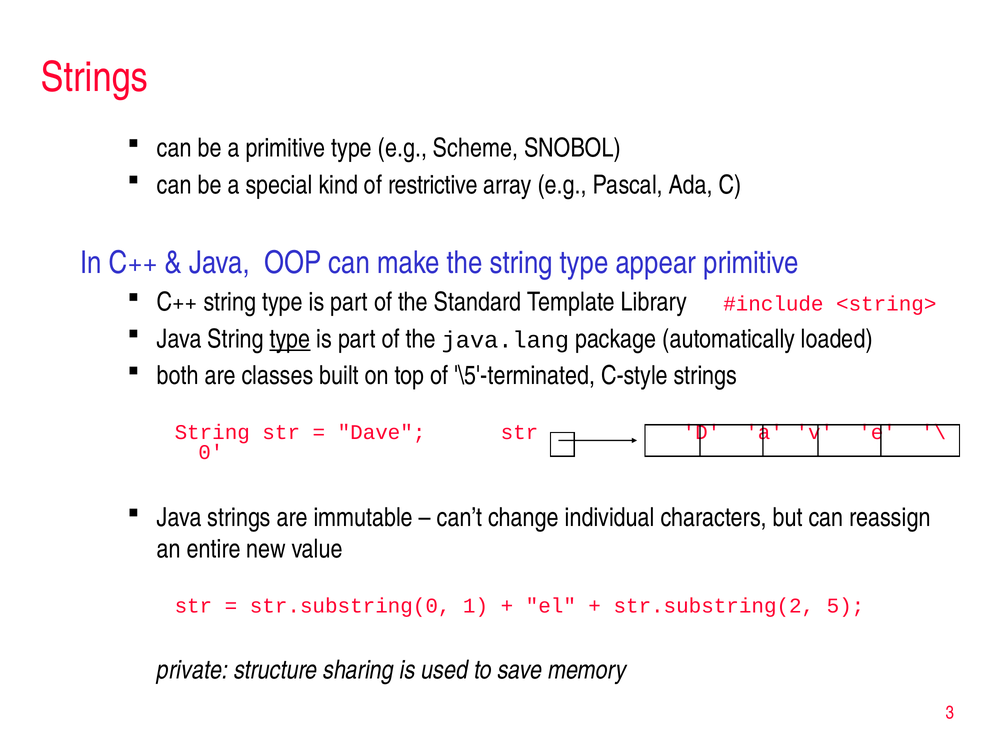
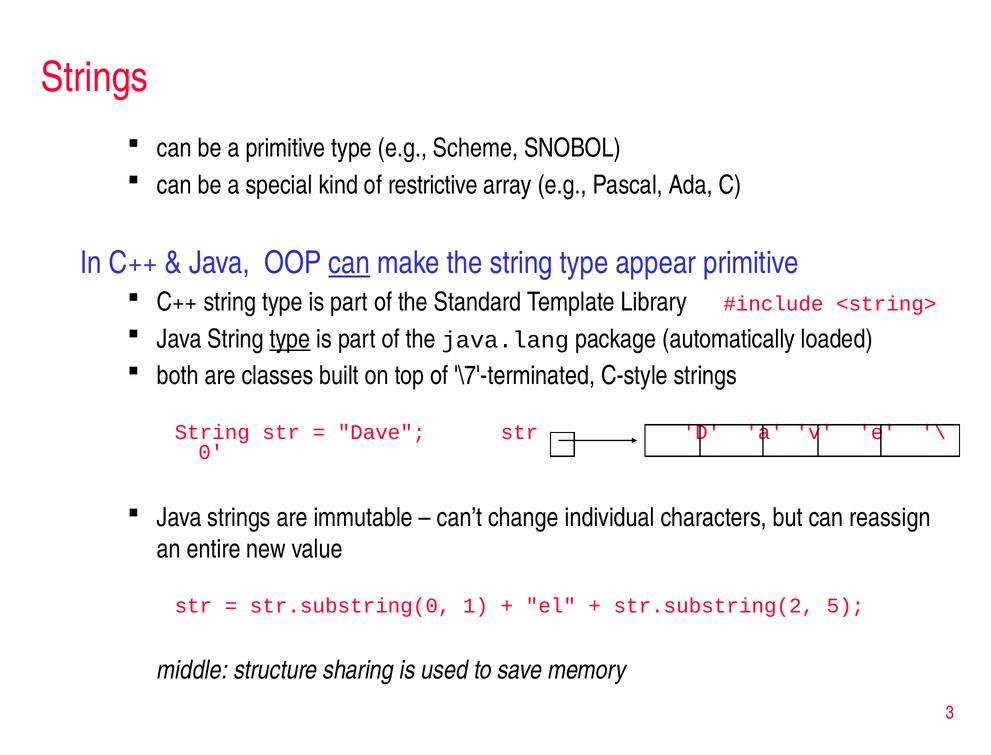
can at (349, 263) underline: none -> present
\5'-terminated: \5'-terminated -> \7'-terminated
private: private -> middle
